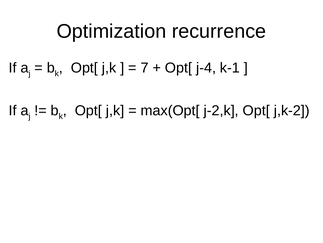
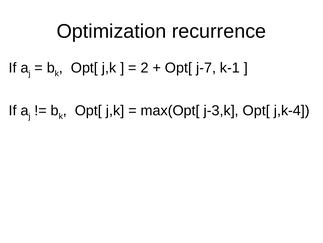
7: 7 -> 2
j-4: j-4 -> j-7
j-2,k: j-2,k -> j-3,k
j,k-2: j,k-2 -> j,k-4
